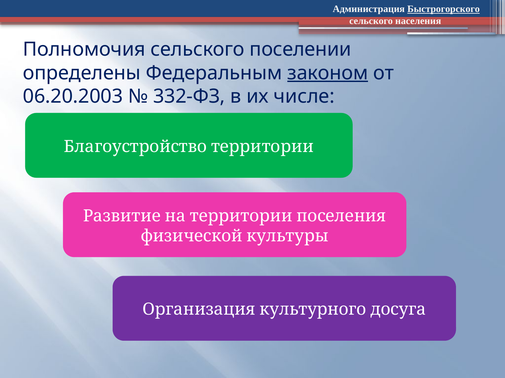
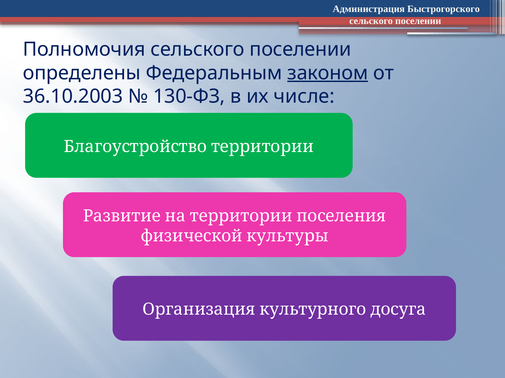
Быстрогорского underline: present -> none
населения at (418, 21): населения -> поселении
06.20.2003: 06.20.2003 -> 36.10.2003
332-ФЗ: 332-ФЗ -> 130-ФЗ
